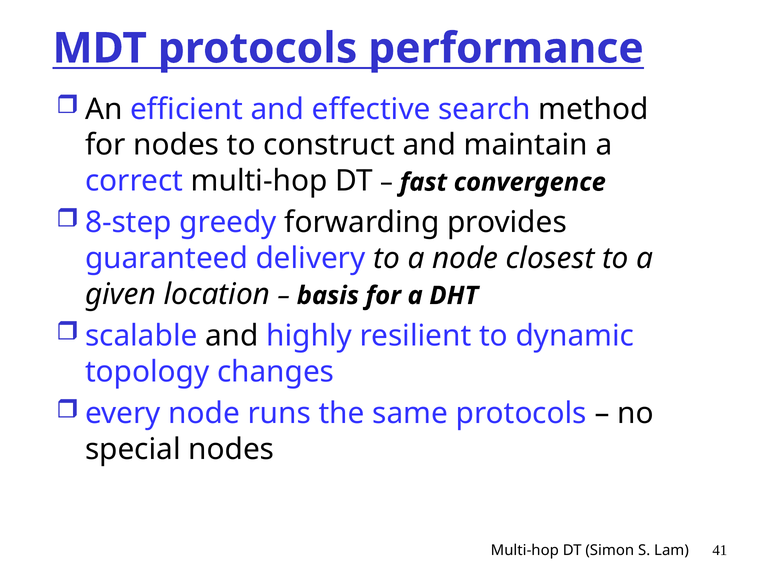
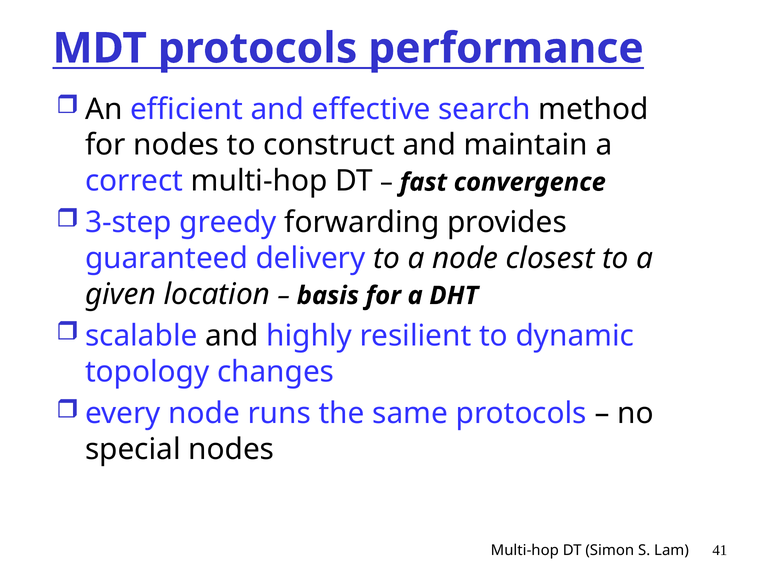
8-step: 8-step -> 3-step
